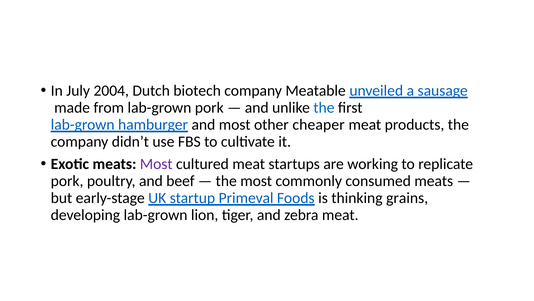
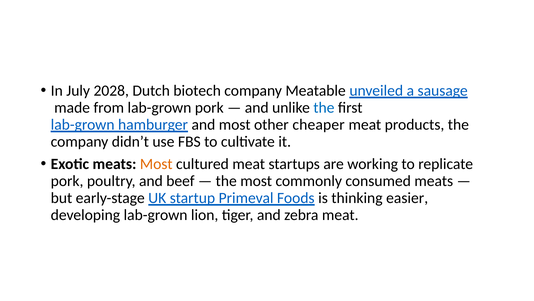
2004: 2004 -> 2028
Most at (156, 164) colour: purple -> orange
grains: grains -> easier
